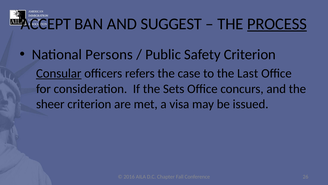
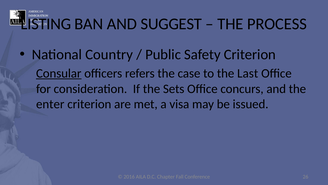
ACCEPT: ACCEPT -> LISTING
PROCESS underline: present -> none
Persons: Persons -> Country
sheer: sheer -> enter
